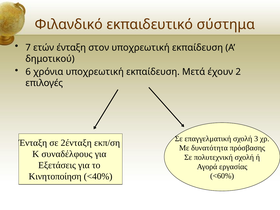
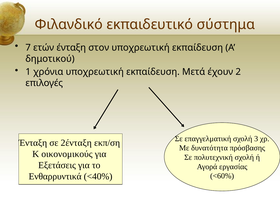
6: 6 -> 1
συναδέλφους: συναδέλφους -> οικονομικούς
Κινητοποίηση: Κινητοποίηση -> Ενθαρρυντικά
